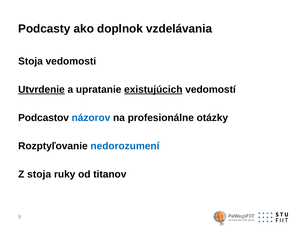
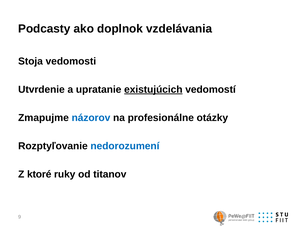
Utvrdenie underline: present -> none
Podcastov: Podcastov -> Zmapujme
Z stoja: stoja -> ktoré
